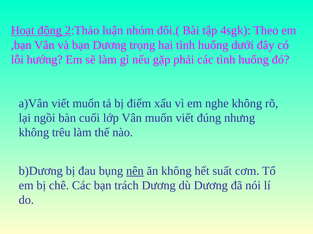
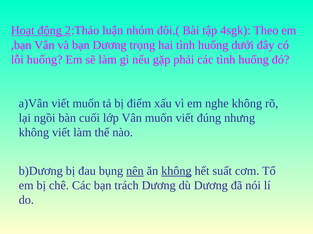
lỗi hướng: hướng -> huống
không trêu: trêu -> viết
không at (176, 171) underline: none -> present
